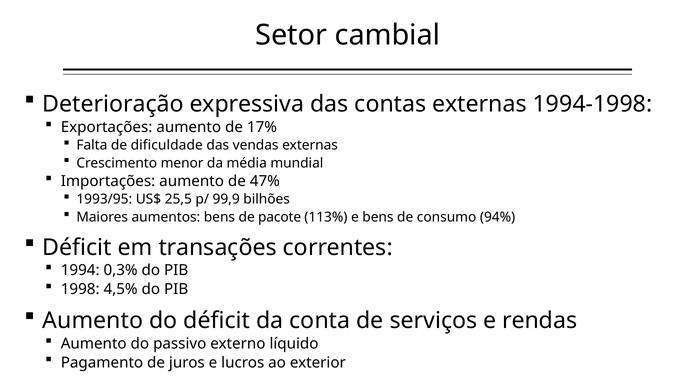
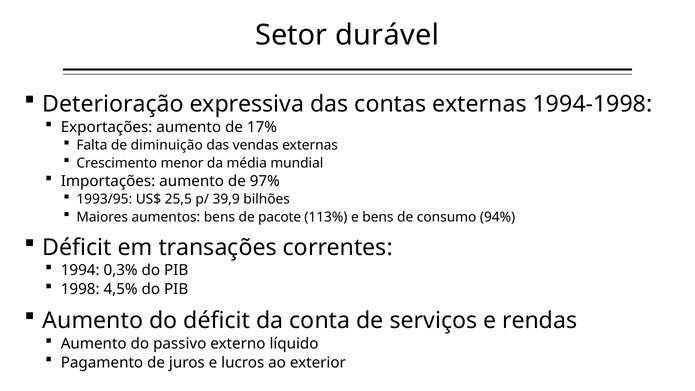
cambial: cambial -> durável
dificuldade: dificuldade -> diminuição
47%: 47% -> 97%
99,9: 99,9 -> 39,9
